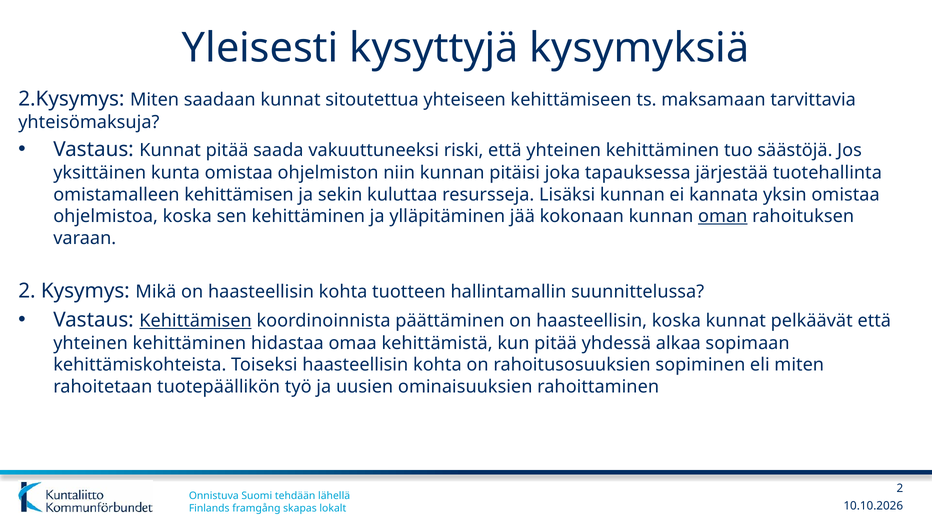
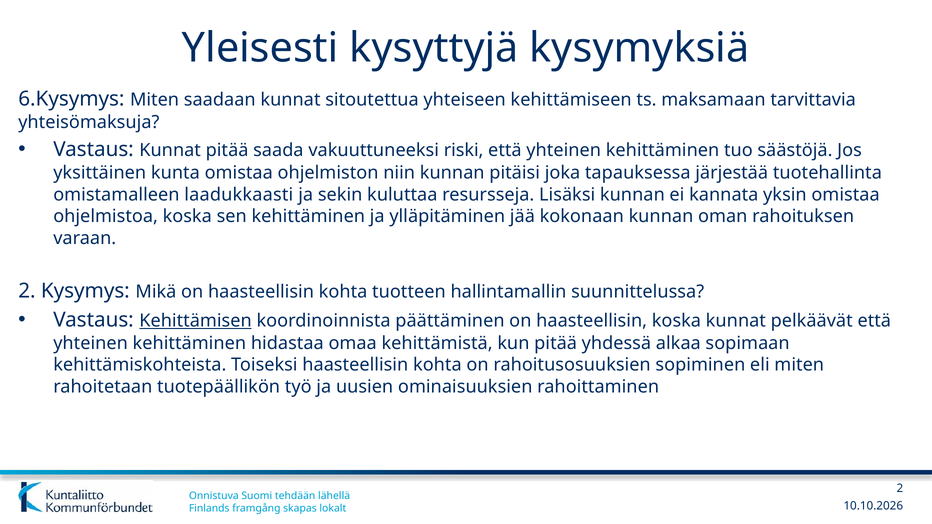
2.Kysymys: 2.Kysymys -> 6.Kysymys
omistamalleen kehittämisen: kehittämisen -> laadukkaasti
oman underline: present -> none
